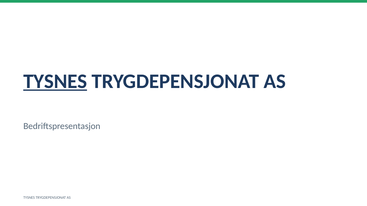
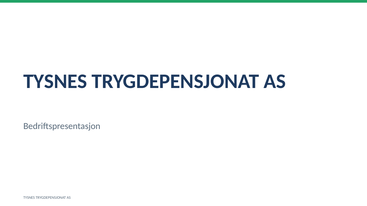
TYSNES at (55, 81) underline: present -> none
